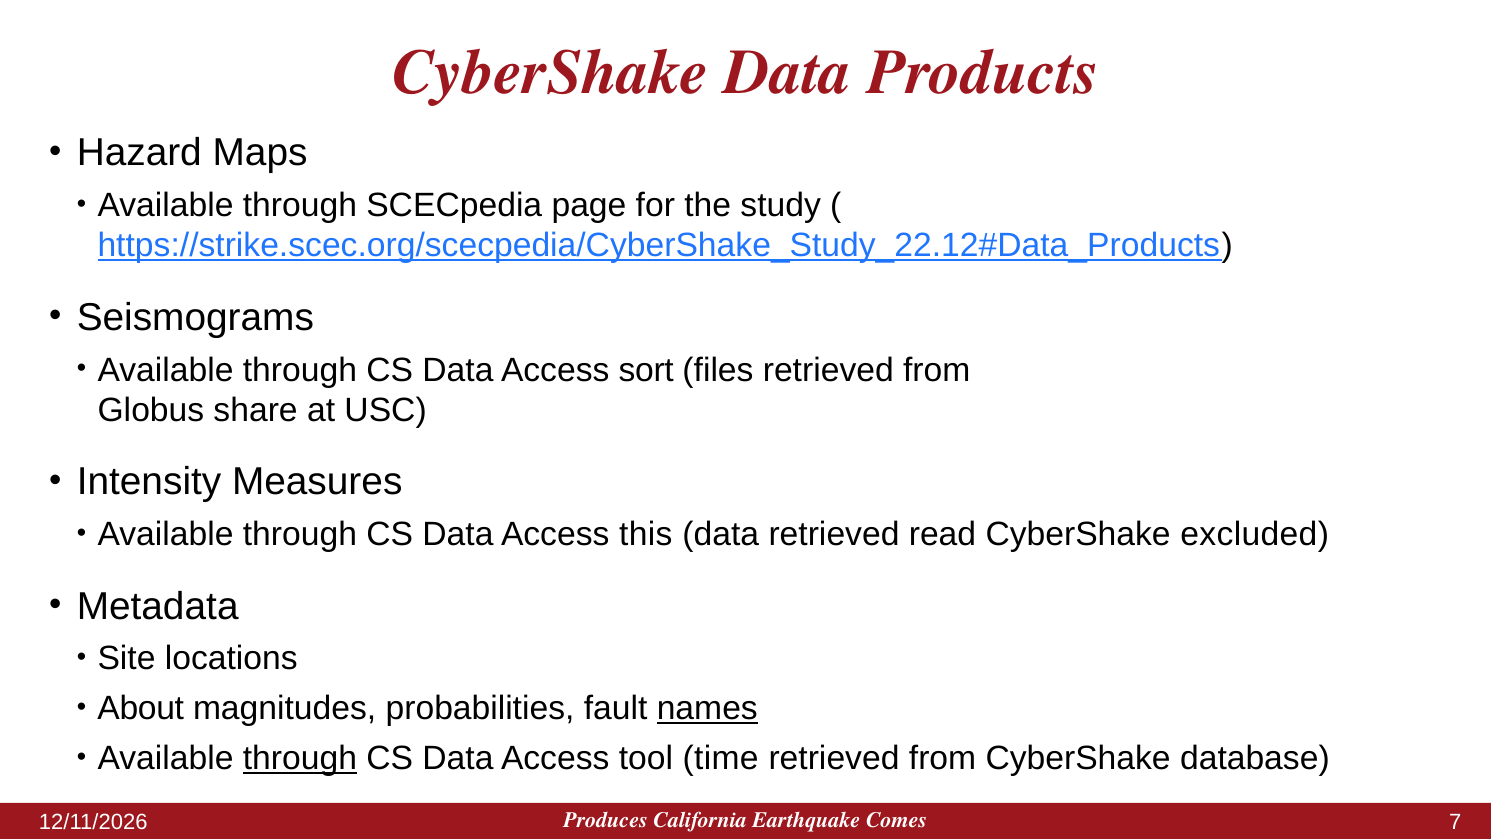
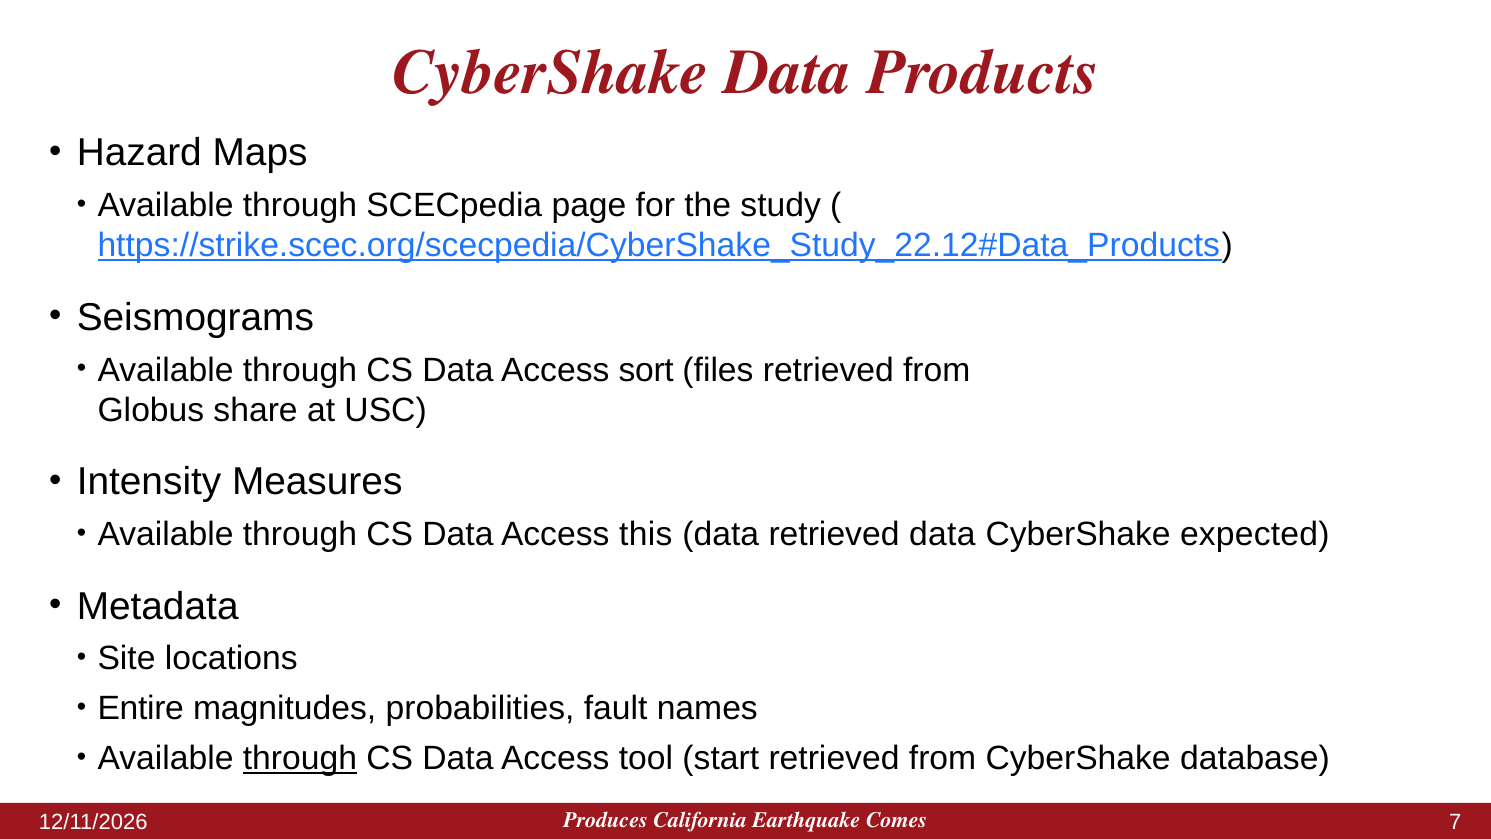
retrieved read: read -> data
excluded: excluded -> expected
About: About -> Entire
names underline: present -> none
time: time -> start
